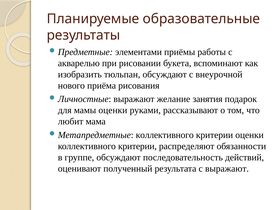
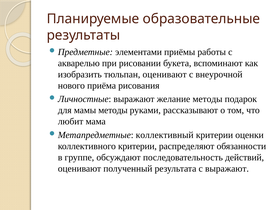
тюльпан обсуждают: обсуждают -> оценивают
желание занятия: занятия -> методы
мамы оценки: оценки -> методы
коллективного at (165, 135): коллективного -> коллективный
